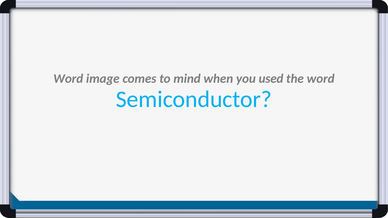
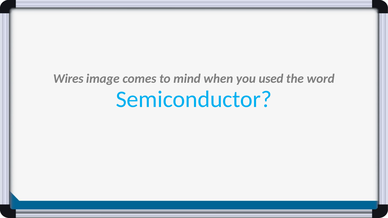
Word at (68, 79): Word -> Wires
